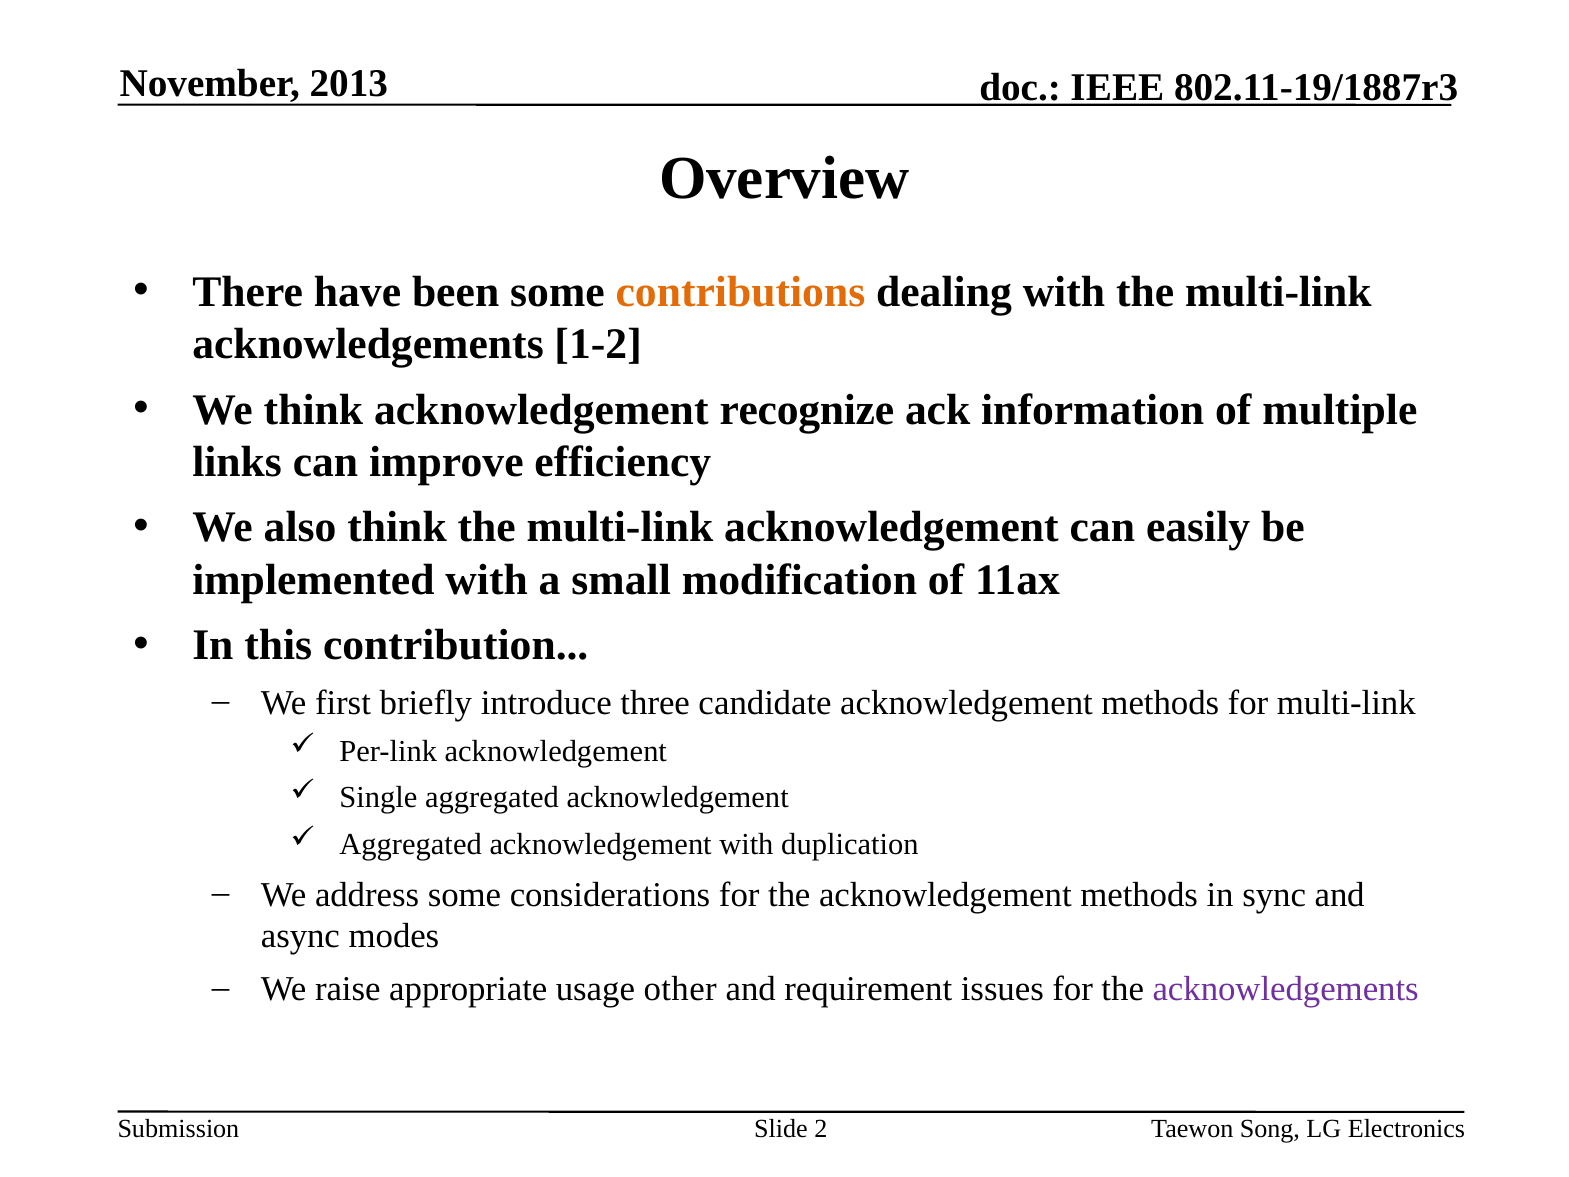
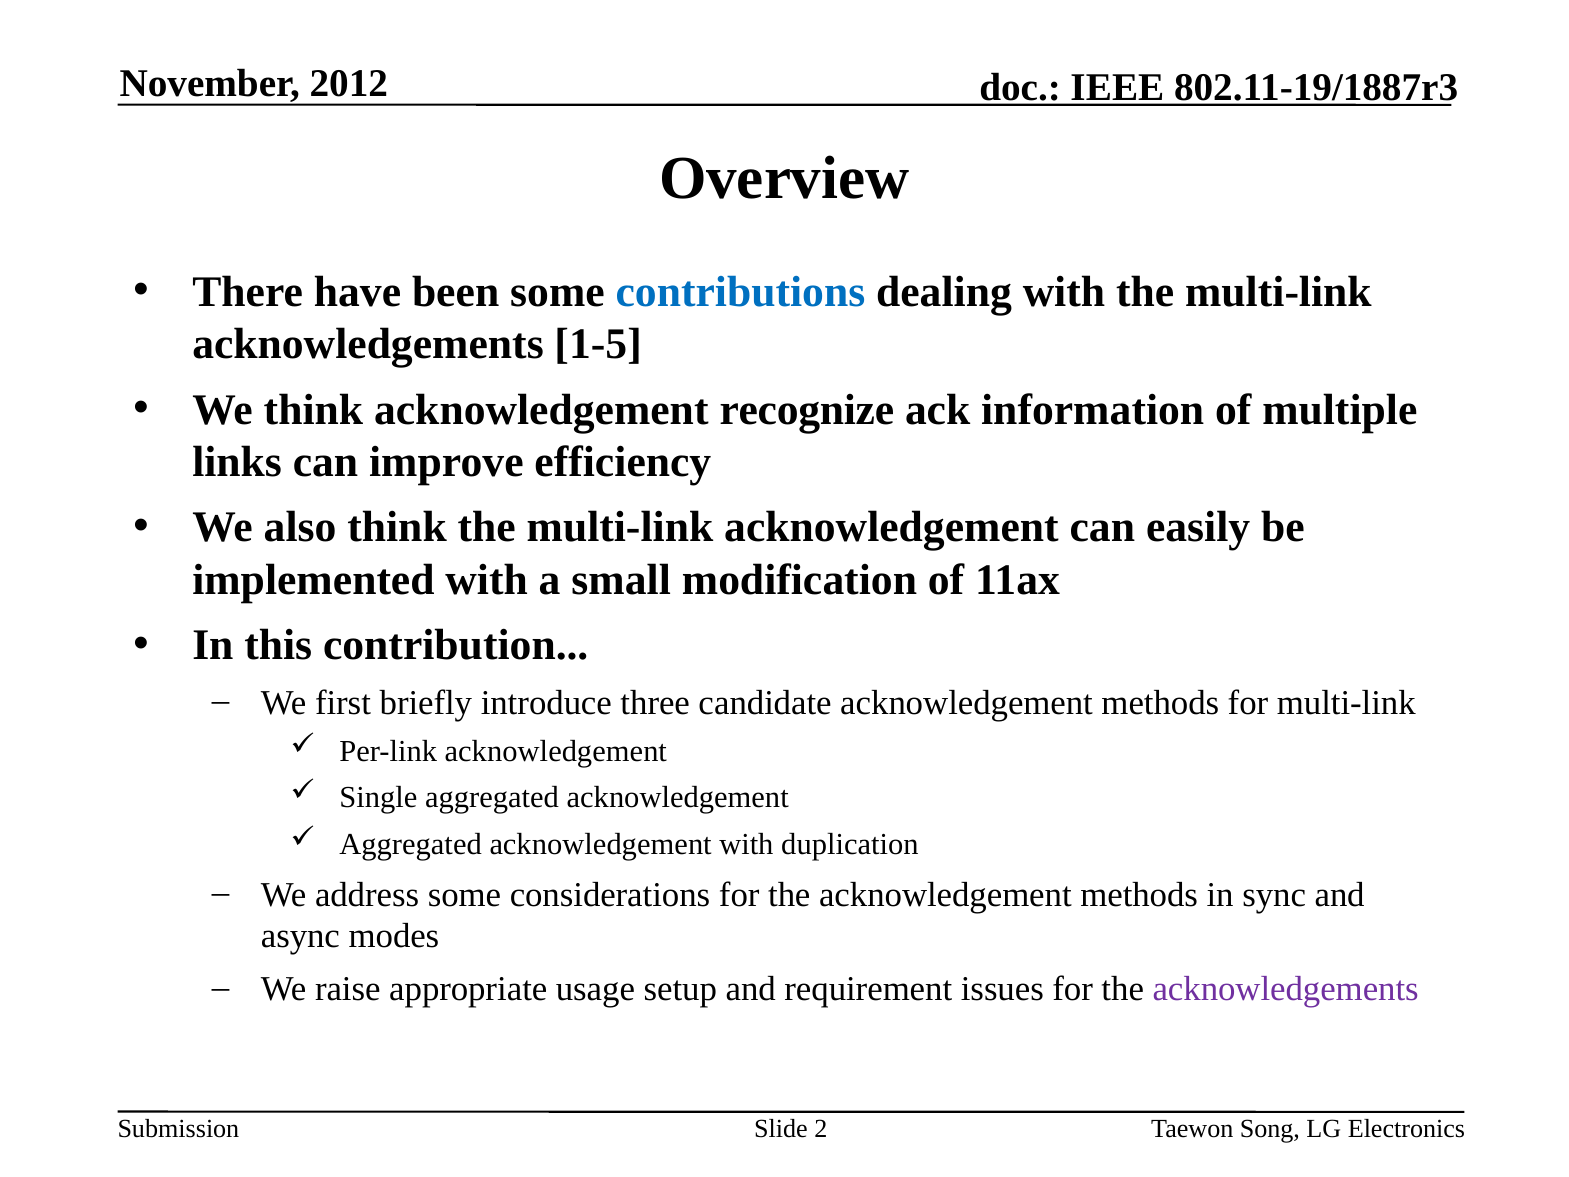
2013: 2013 -> 2012
contributions colour: orange -> blue
1-2: 1-2 -> 1-5
other: other -> setup
